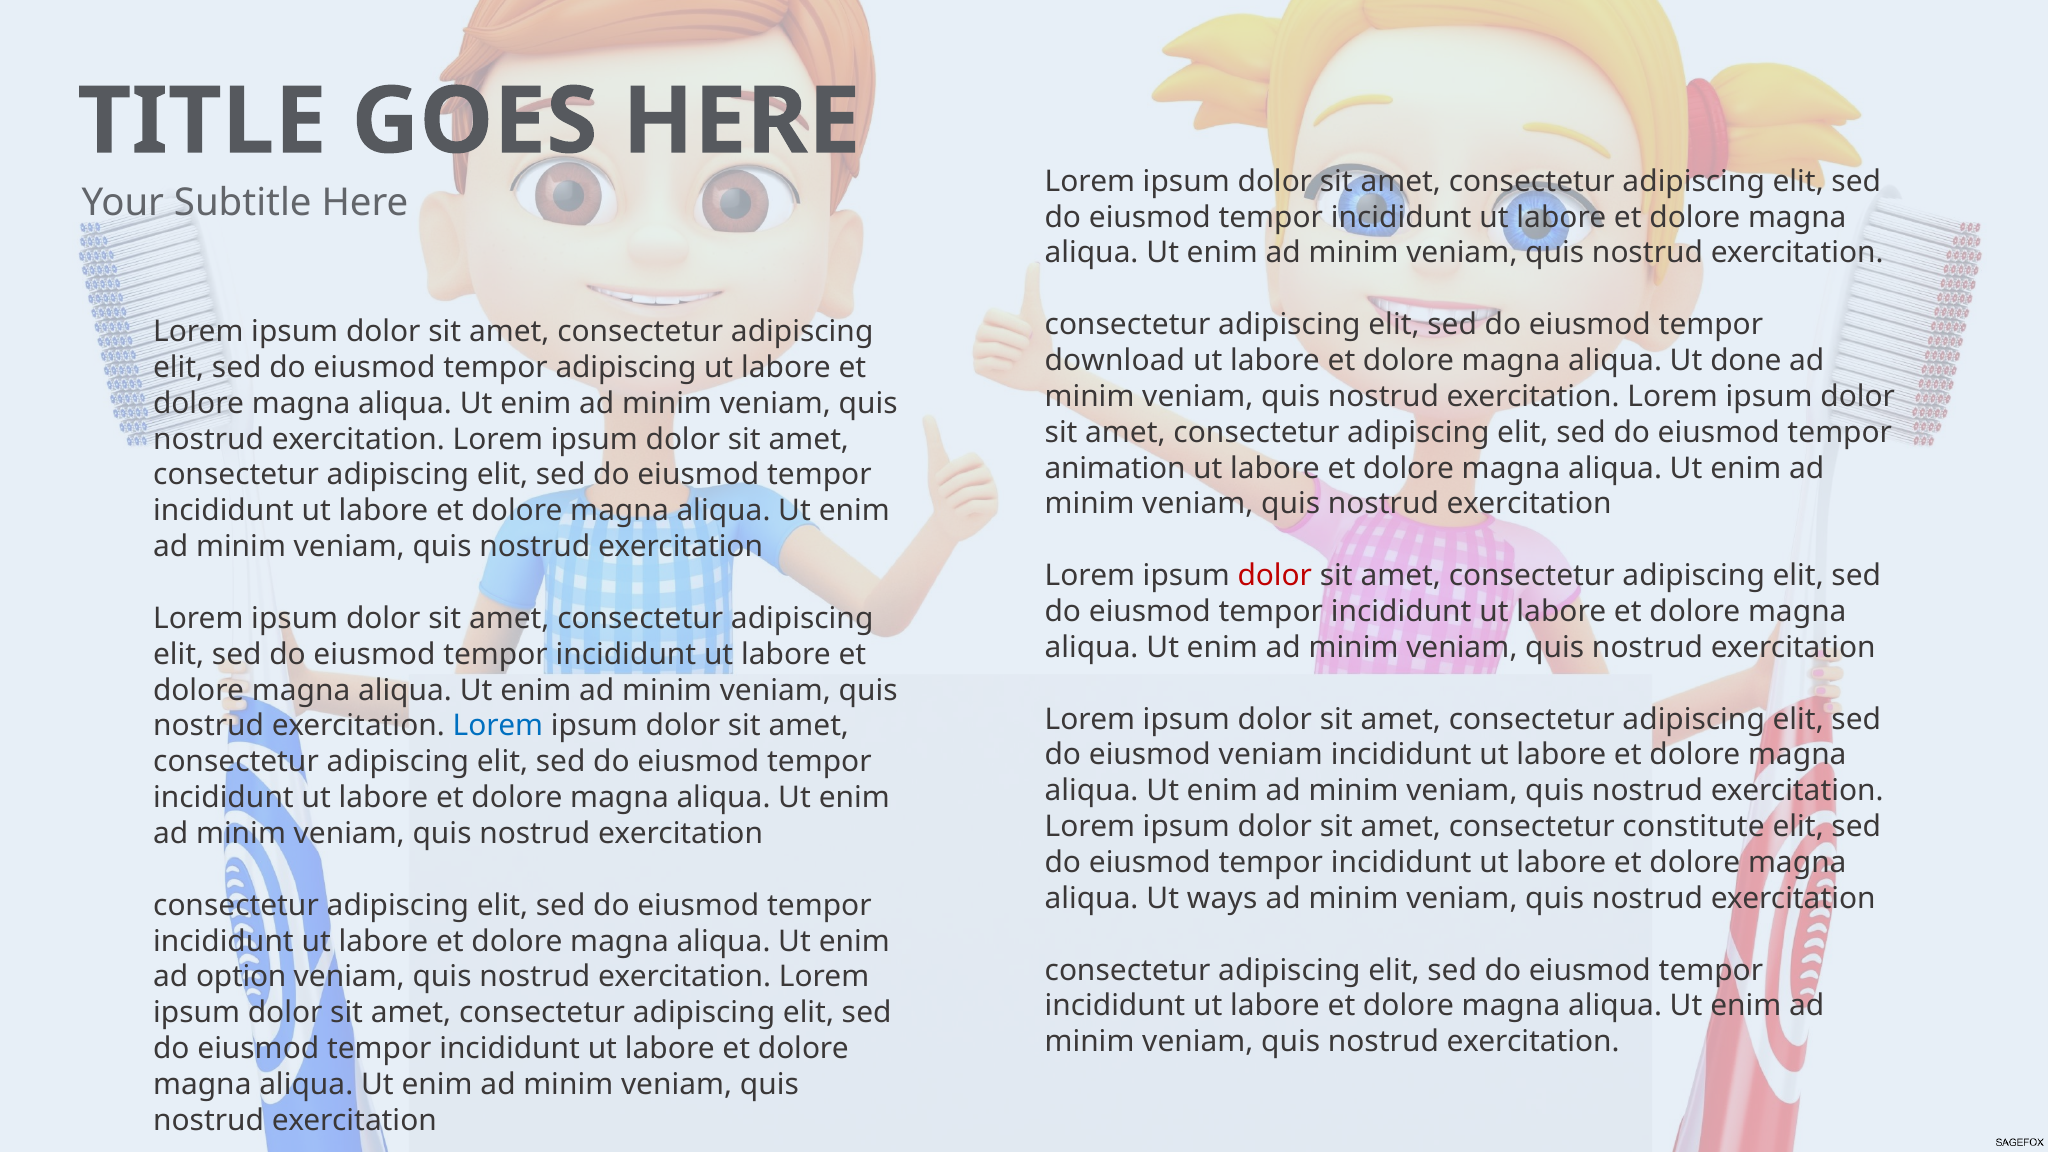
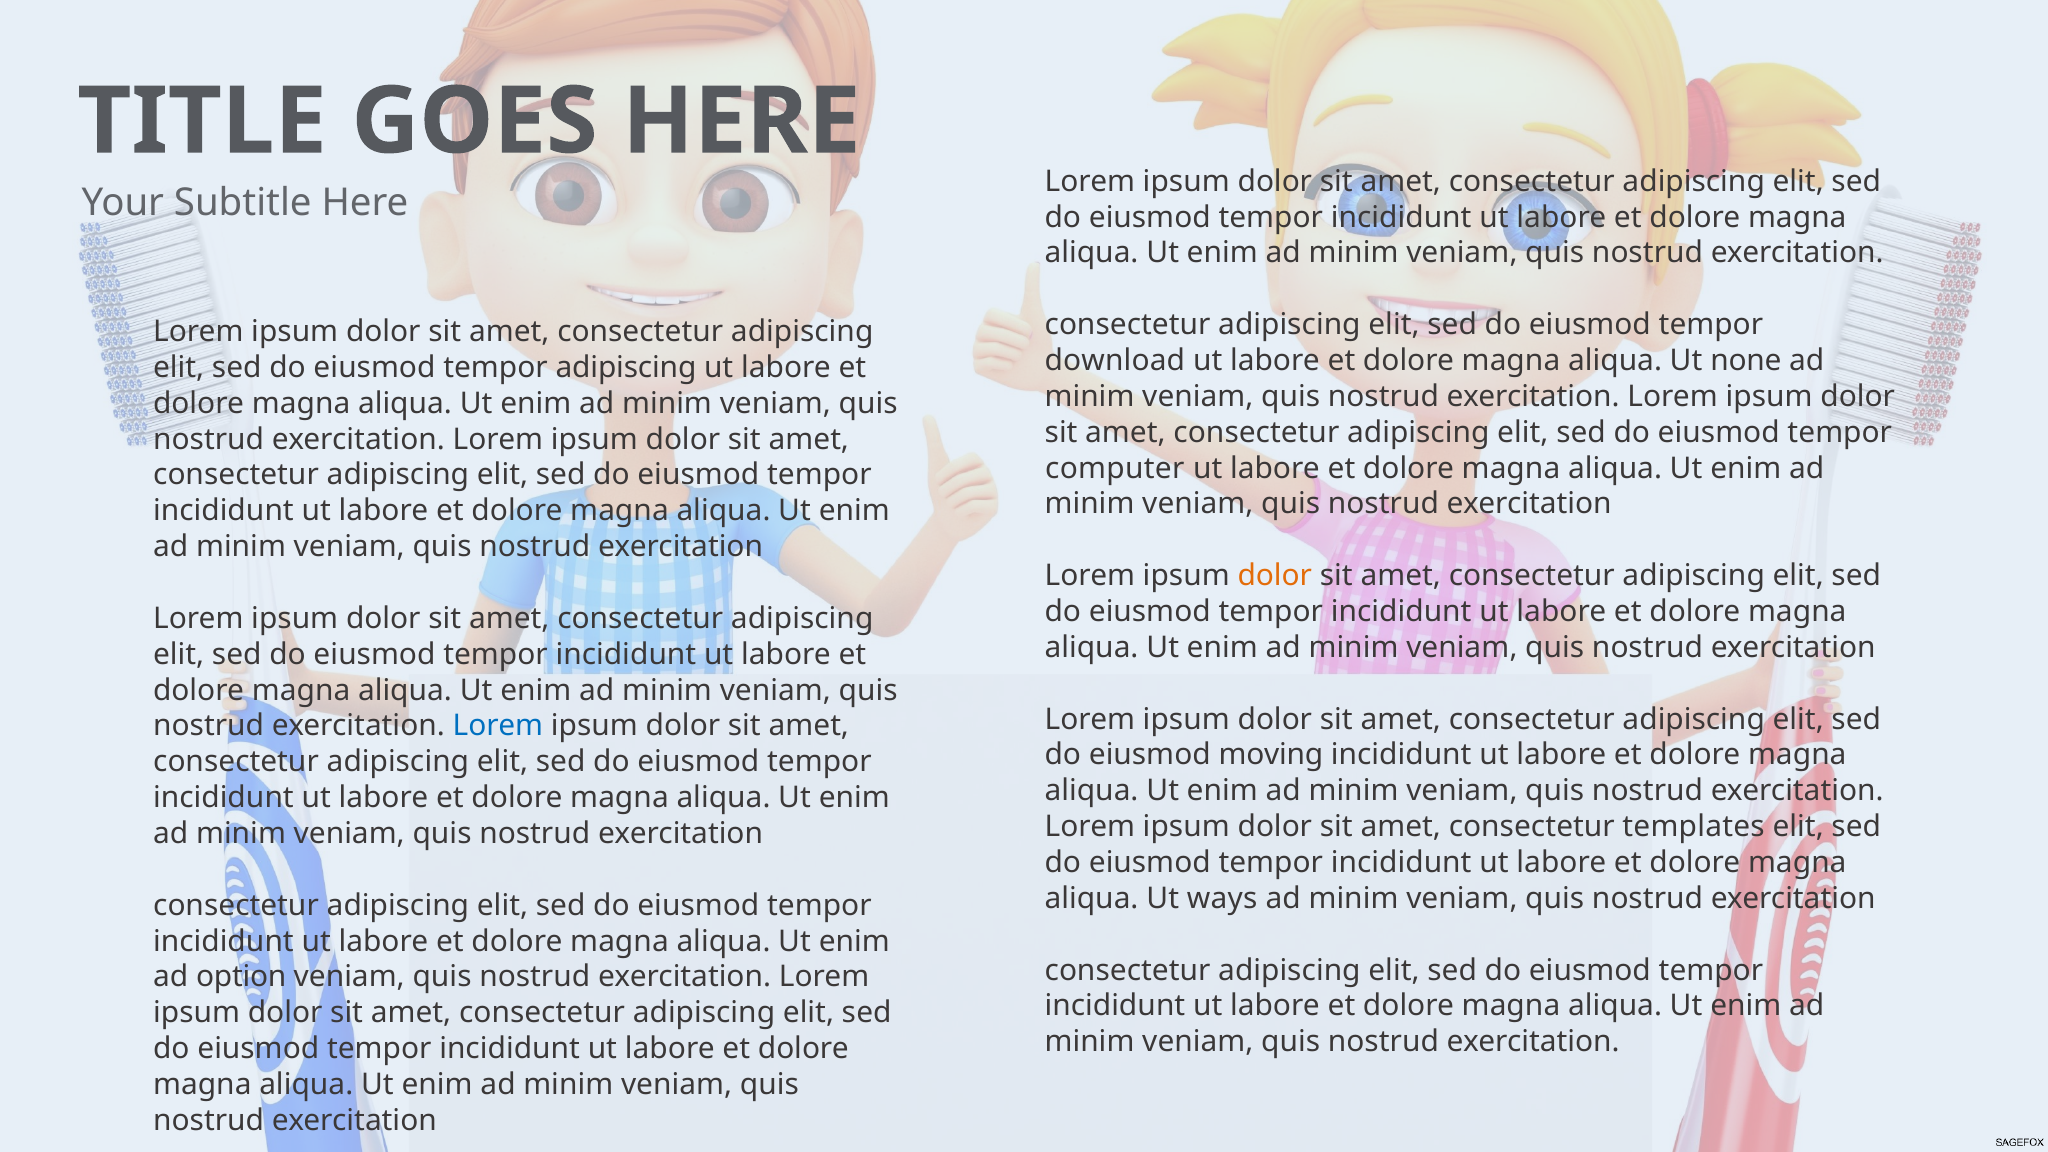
done: done -> none
animation: animation -> computer
dolor at (1275, 576) colour: red -> orange
eiusmod veniam: veniam -> moving
constitute: constitute -> templates
